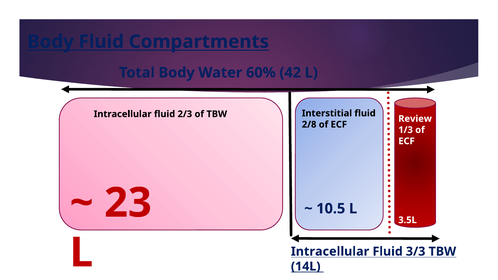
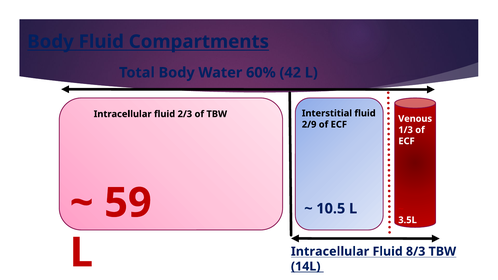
Review: Review -> Venous
2/8: 2/8 -> 2/9
23: 23 -> 59
3/3: 3/3 -> 8/3
